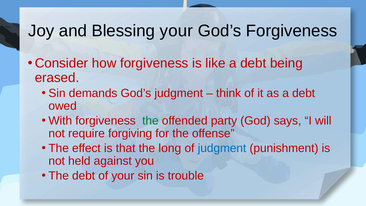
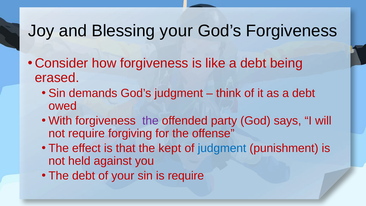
the at (150, 121) colour: green -> purple
long: long -> kept
is trouble: trouble -> require
